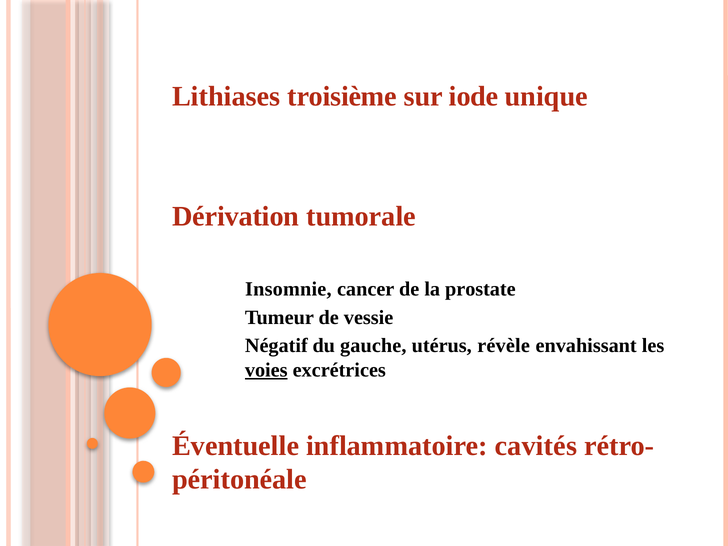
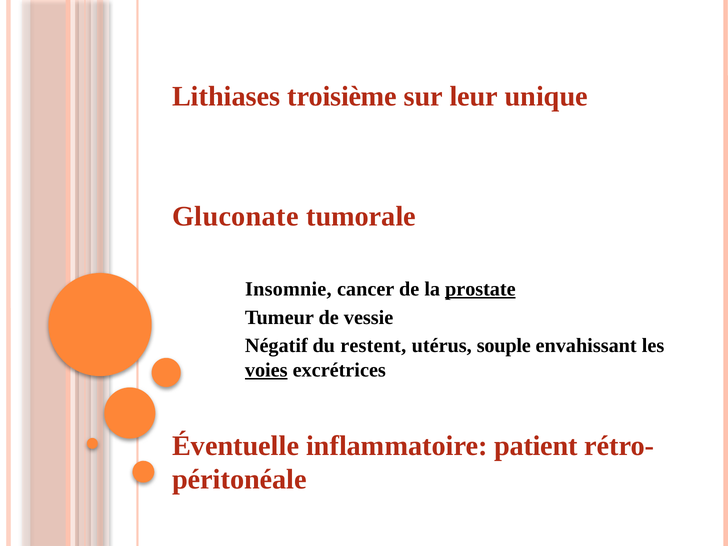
iode: iode -> leur
Dérivation: Dérivation -> Gluconate
prostate underline: none -> present
gauche: gauche -> restent
révèle: révèle -> souple
cavités: cavités -> patient
